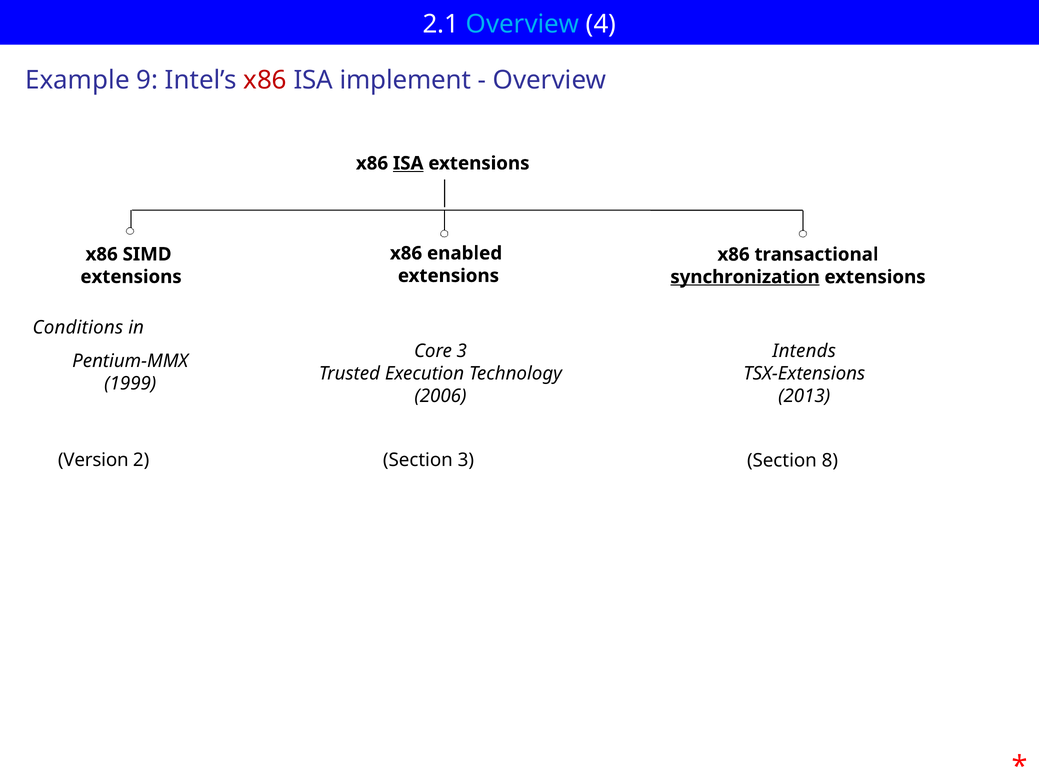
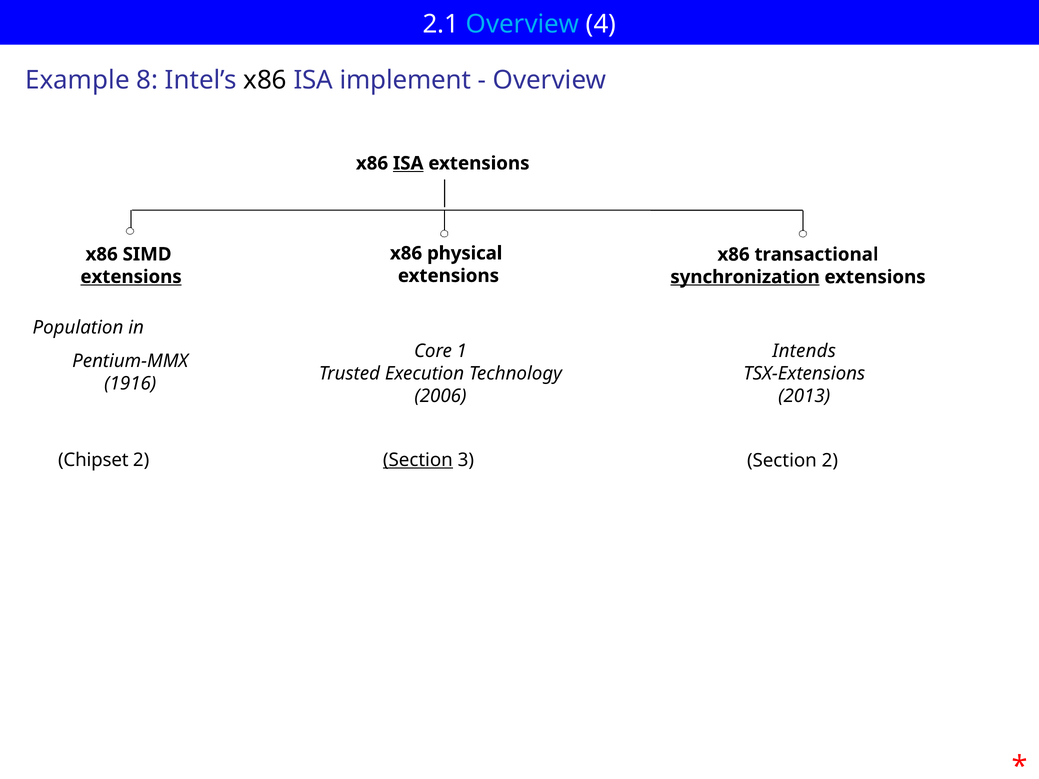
9: 9 -> 8
x86 at (265, 80) colour: red -> black
enabled: enabled -> physical
extensions at (131, 277) underline: none -> present
Conditions: Conditions -> Population
Core 3: 3 -> 1
1999: 1999 -> 1916
Version: Version -> Chipset
Section at (418, 460) underline: none -> present
Section 8: 8 -> 2
